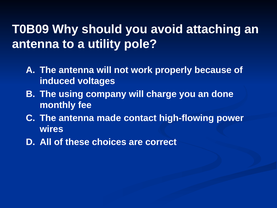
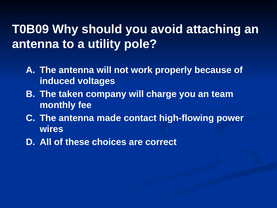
using: using -> taken
done: done -> team
